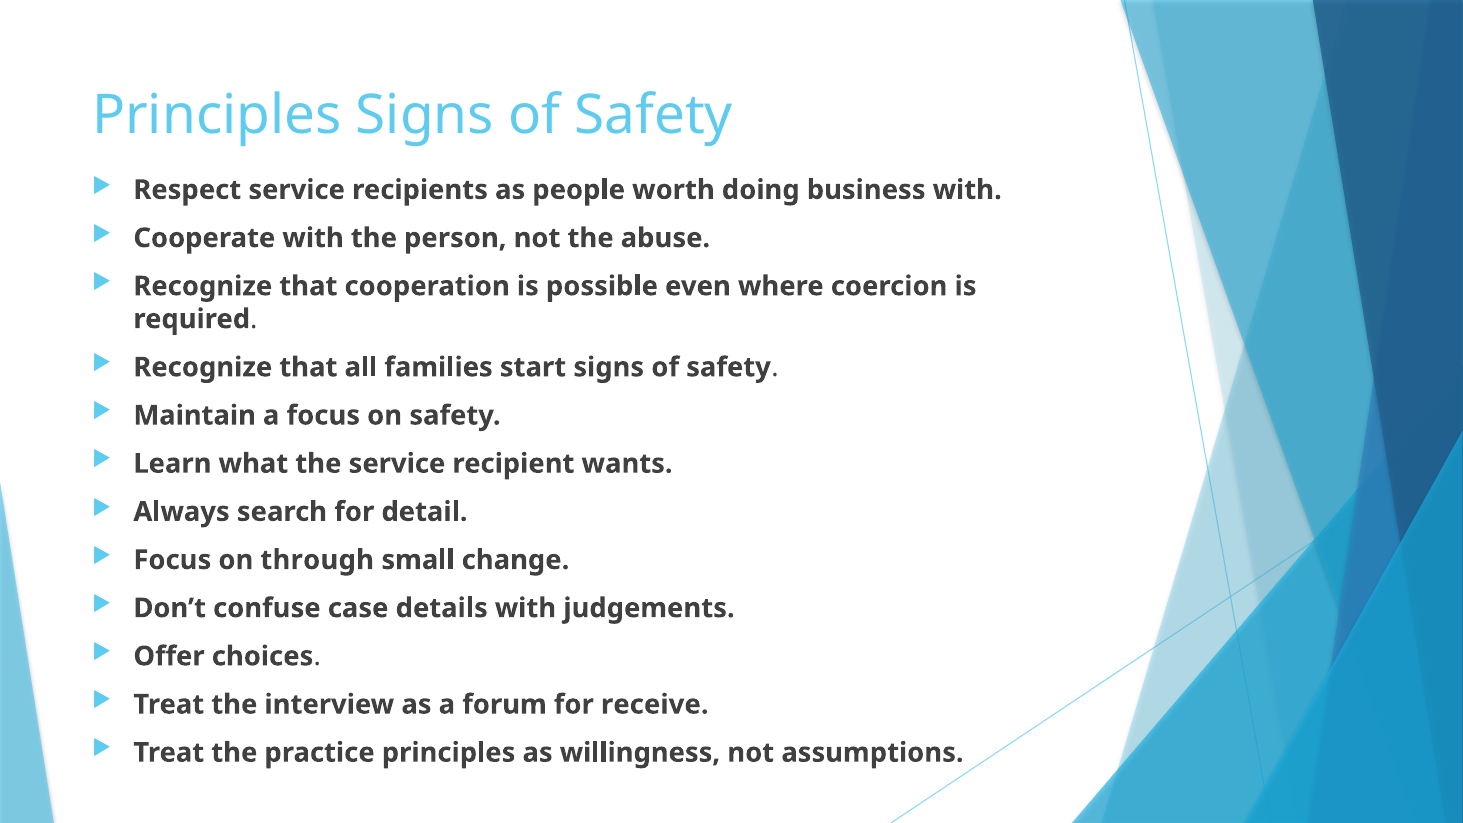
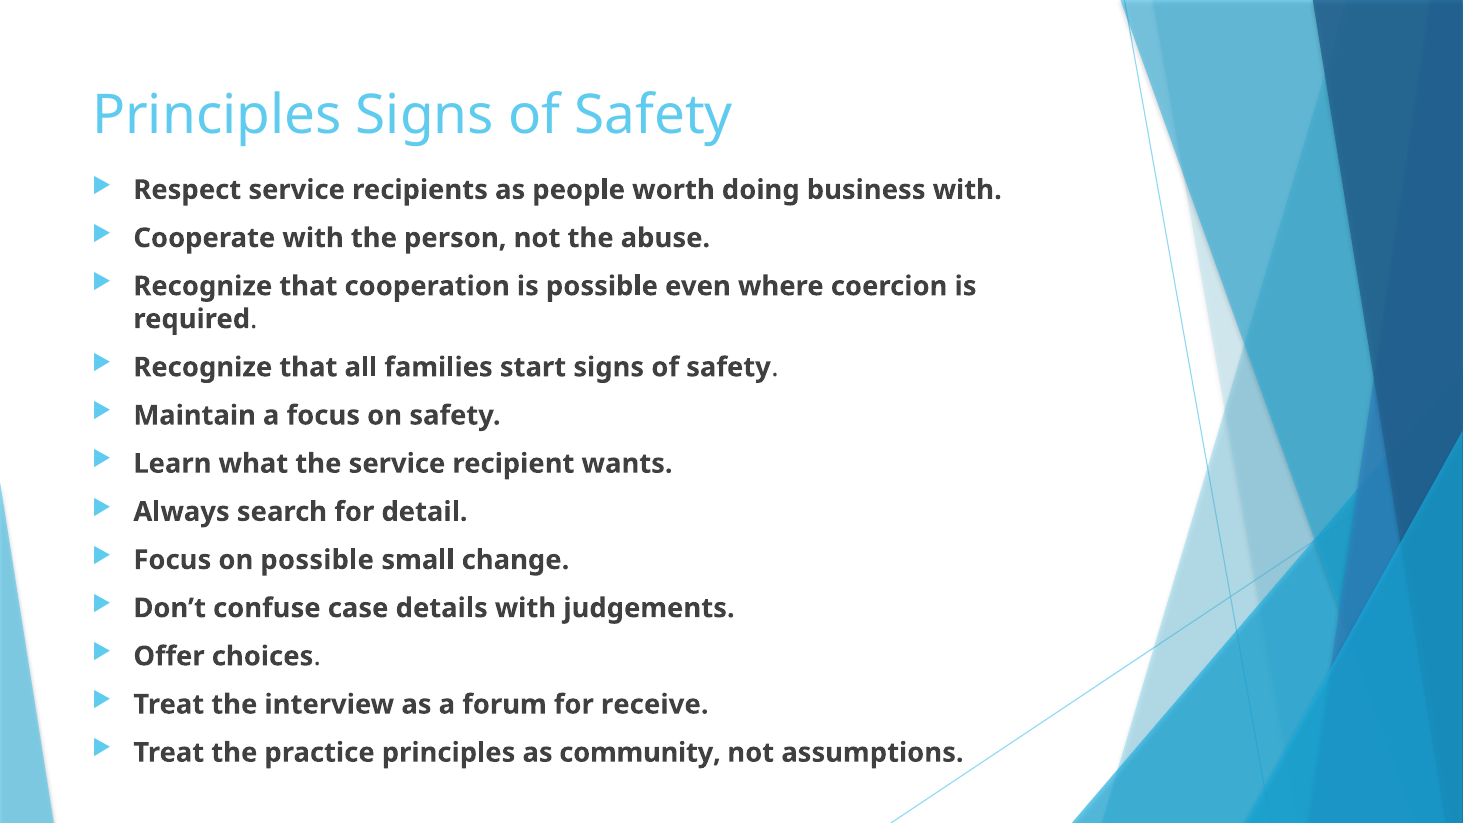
on through: through -> possible
willingness: willingness -> community
